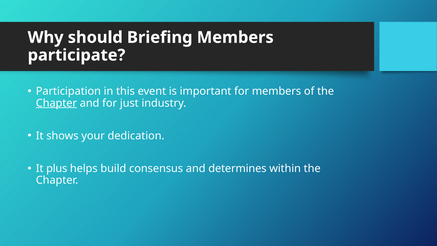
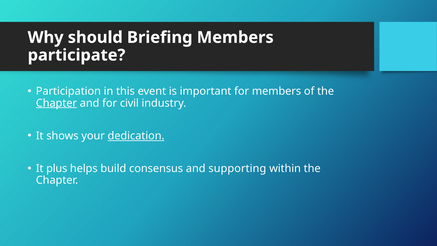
just: just -> civil
dedication underline: none -> present
determines: determines -> supporting
